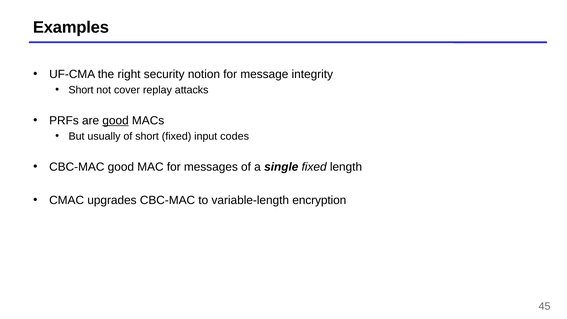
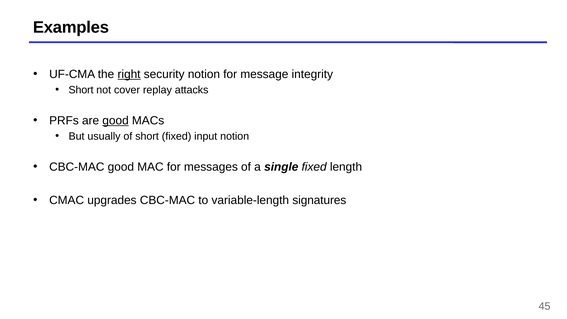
right underline: none -> present
input codes: codes -> notion
encryption: encryption -> signatures
